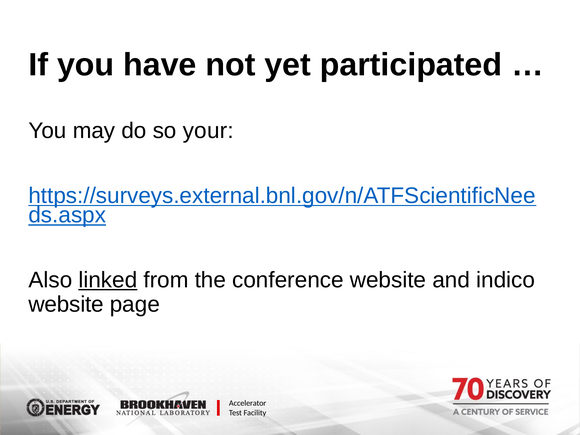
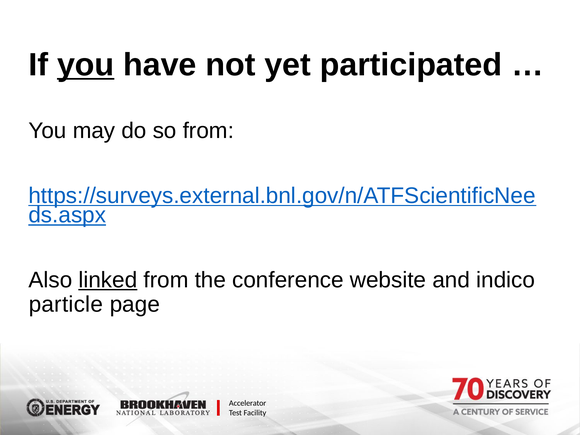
you at (86, 65) underline: none -> present
so your: your -> from
website at (66, 304): website -> particle
